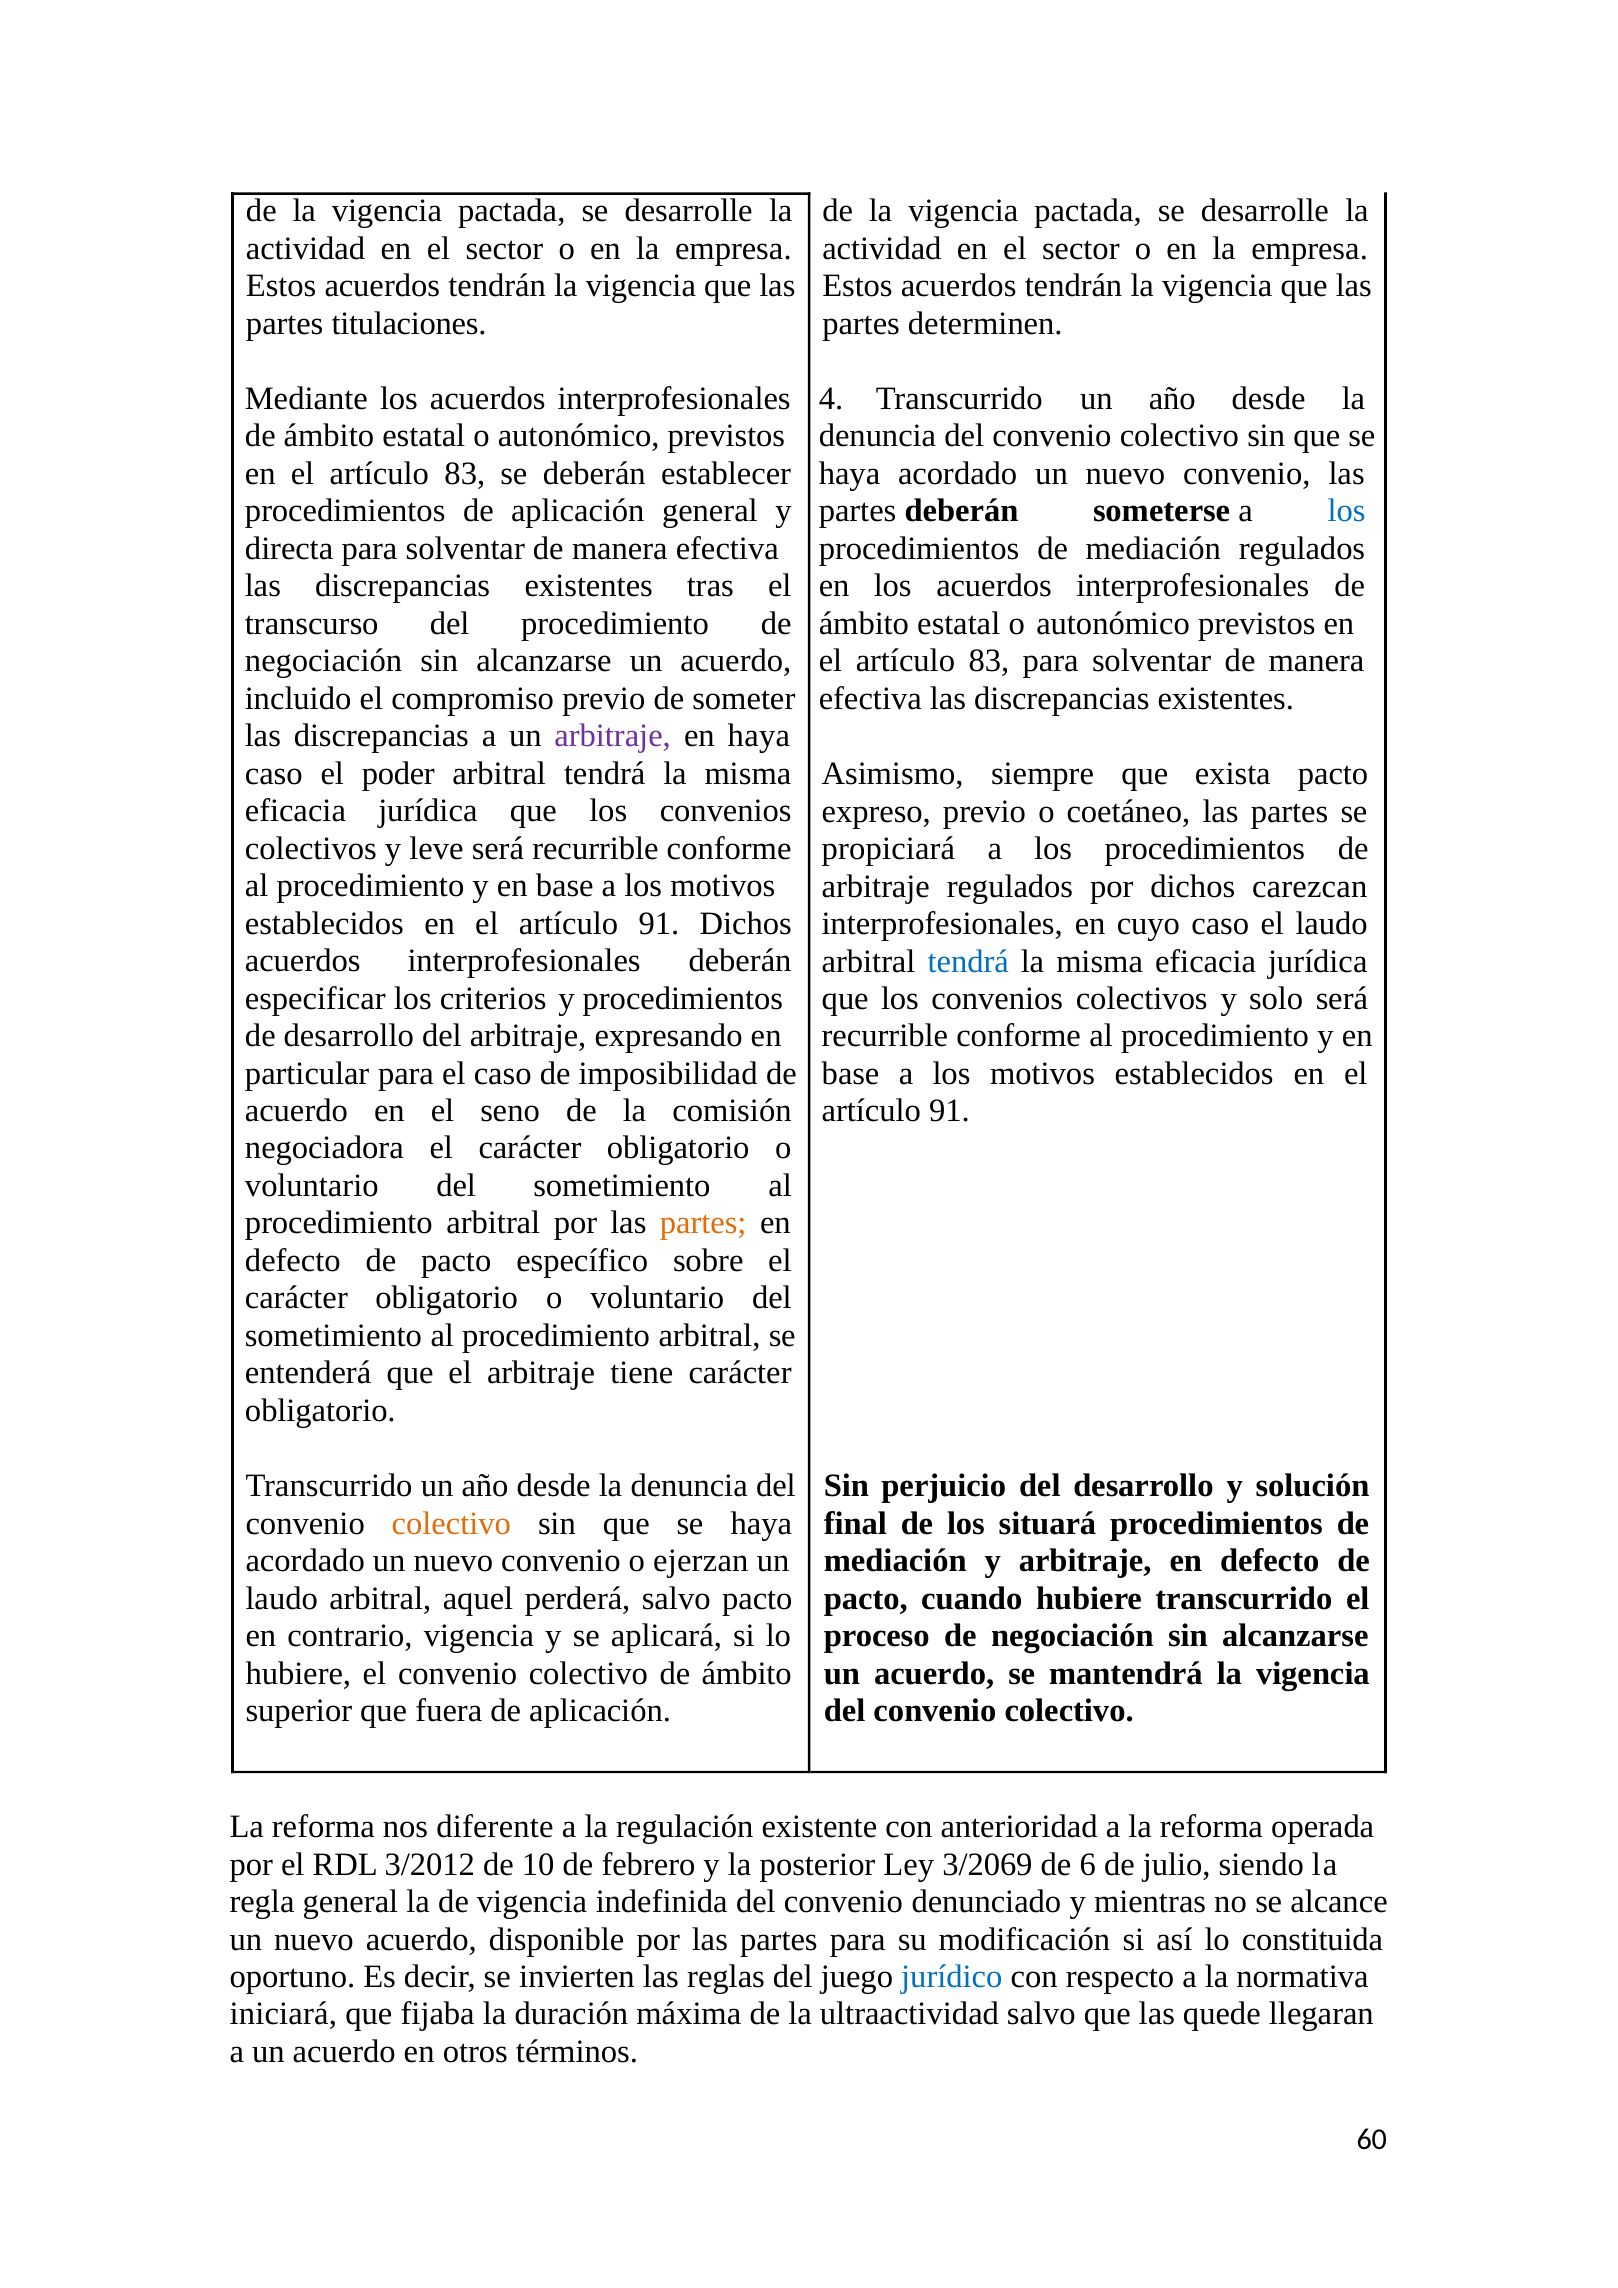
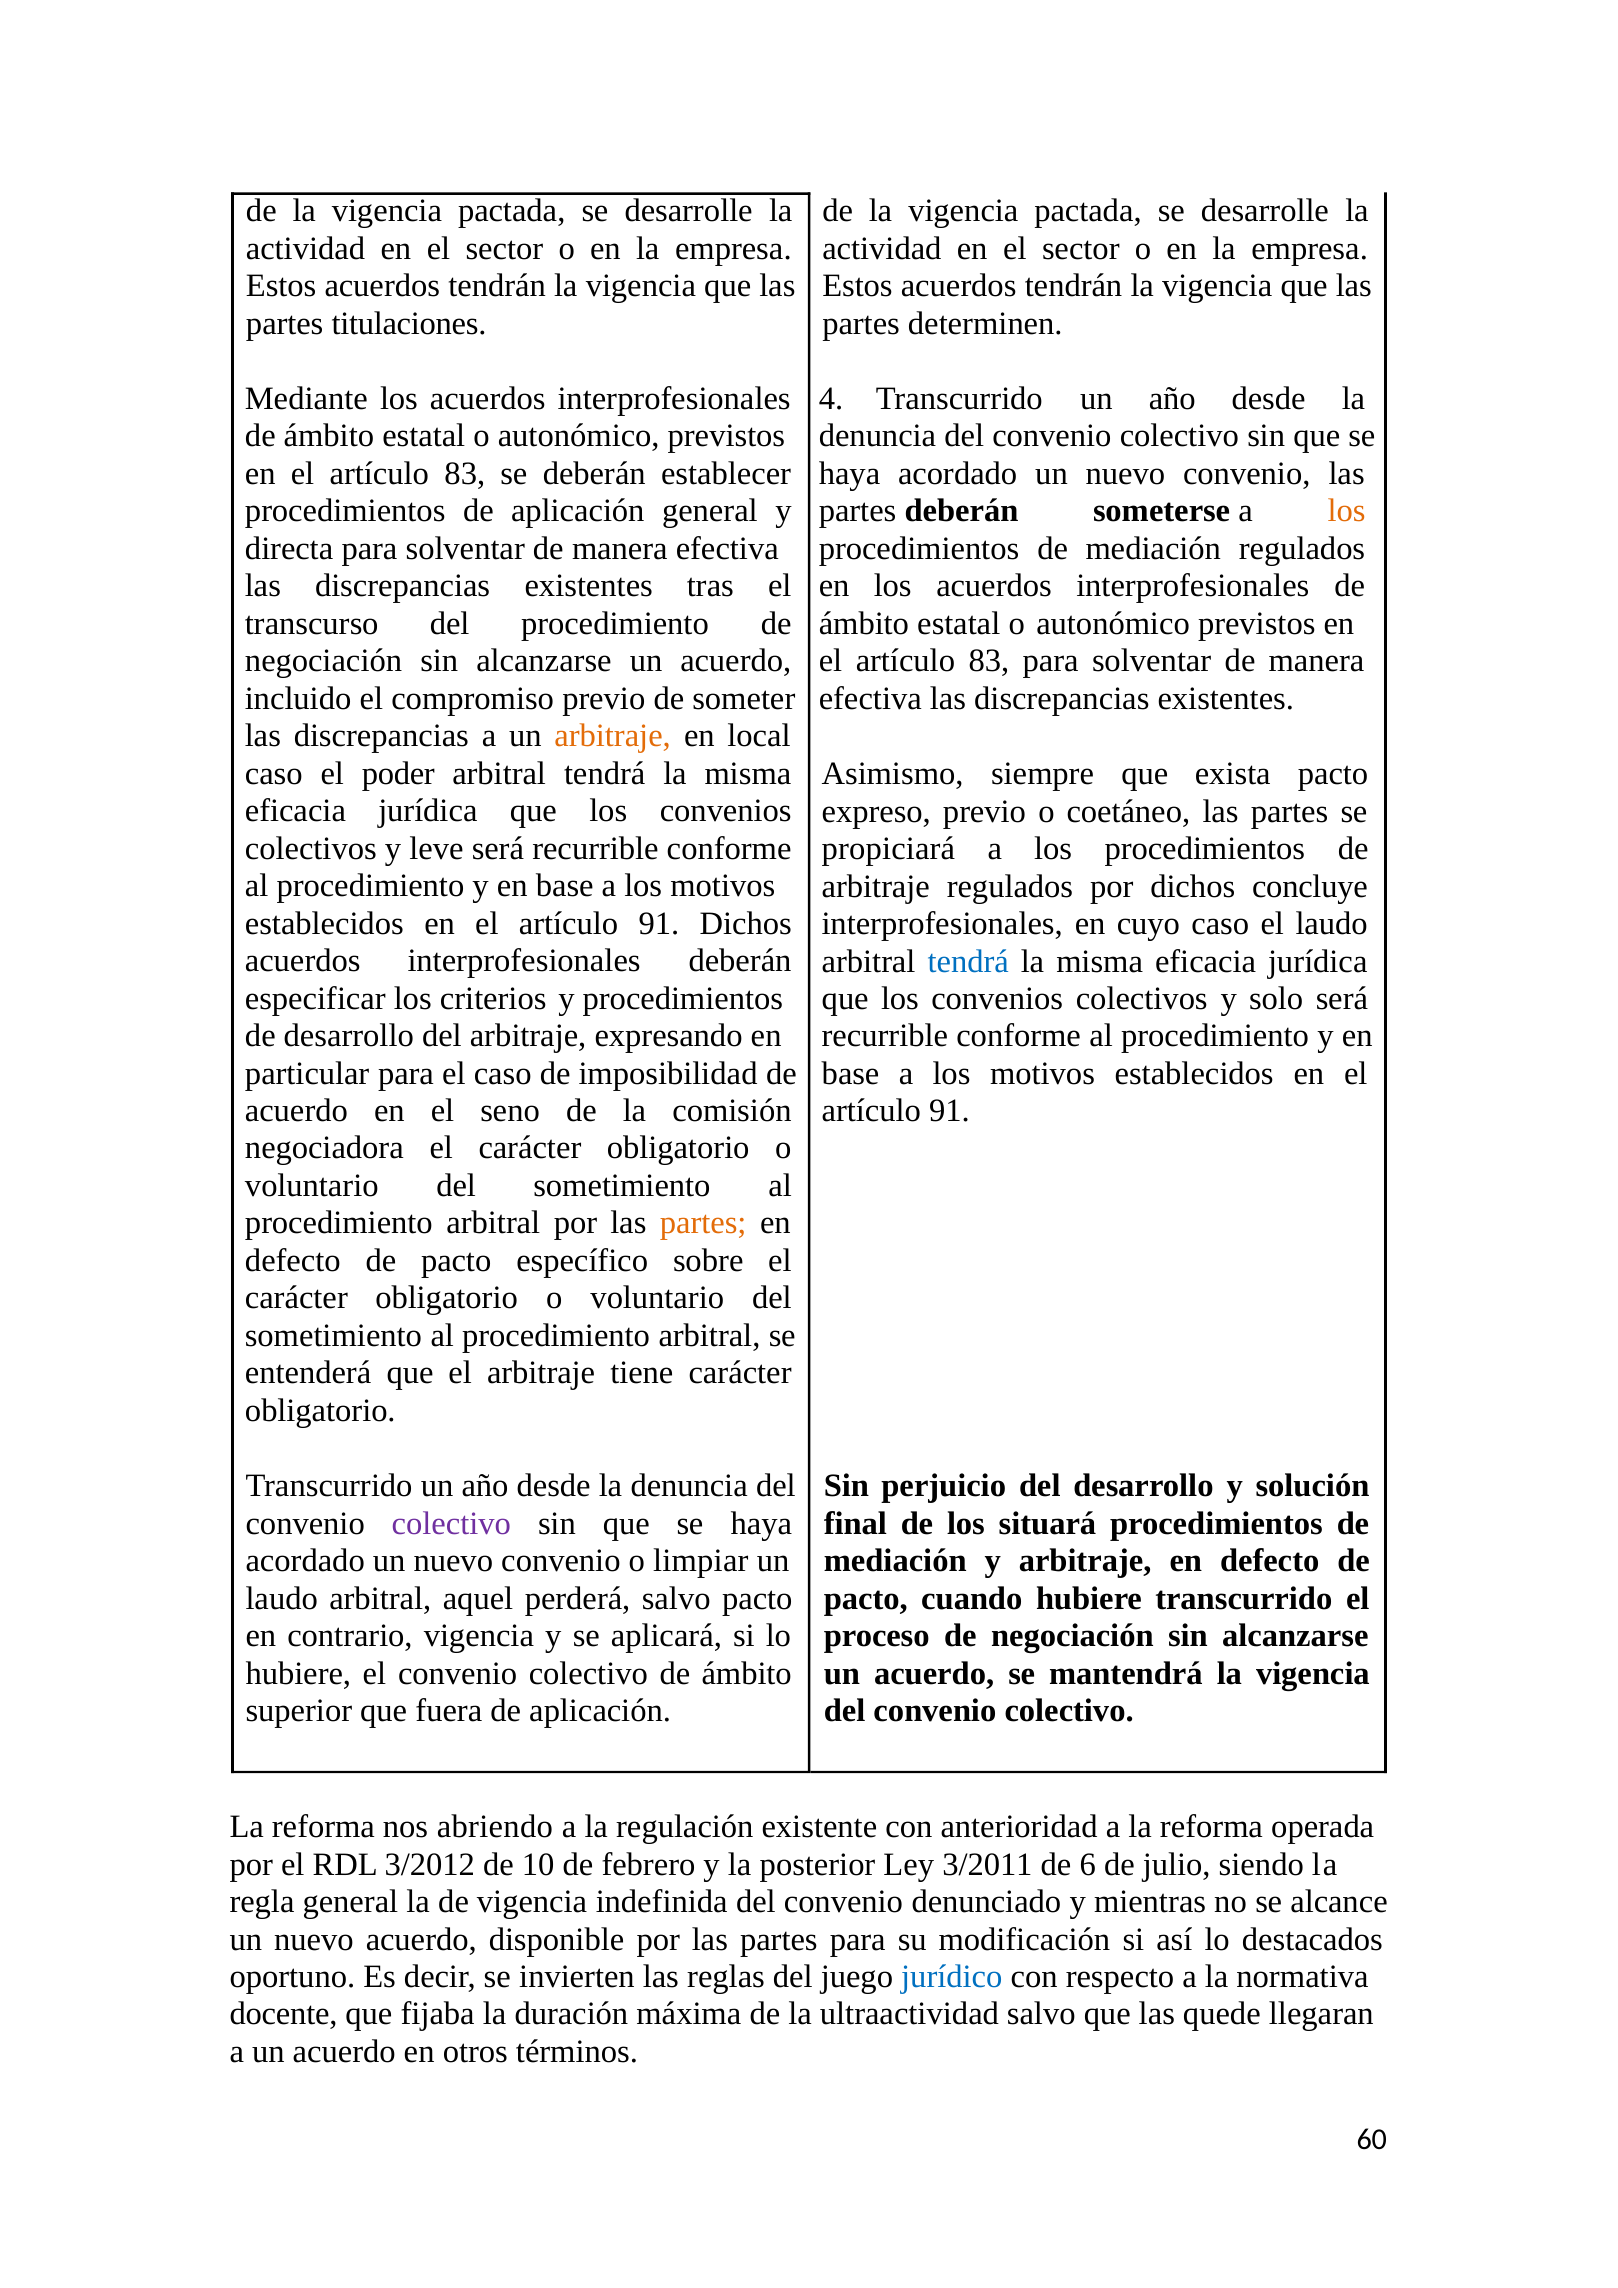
los at (1347, 511) colour: blue -> orange
arbitraje at (613, 736) colour: purple -> orange
en haya: haya -> local
carezcan: carezcan -> concluye
colectivo at (451, 1524) colour: orange -> purple
ejerzan: ejerzan -> limpiar
diferente: diferente -> abriendo
3/2069: 3/2069 -> 3/2011
constituida: constituida -> destacados
iniciará: iniciará -> docente
